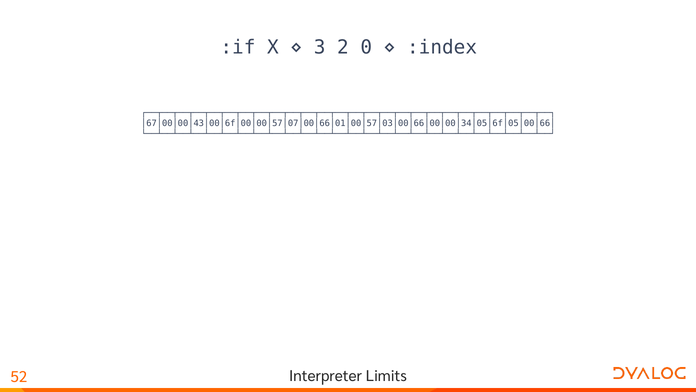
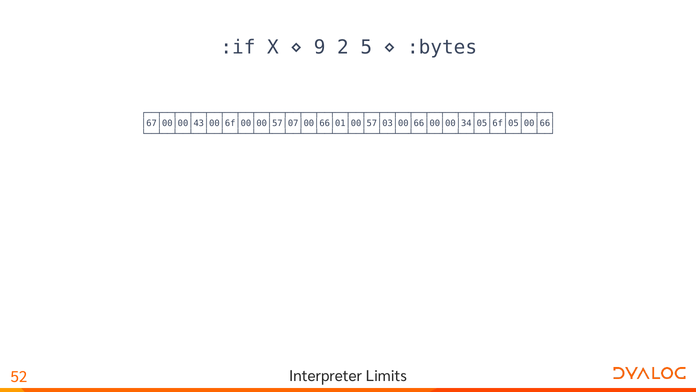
3: 3 -> 9
0: 0 -> 5
:index: :index -> :bytes
